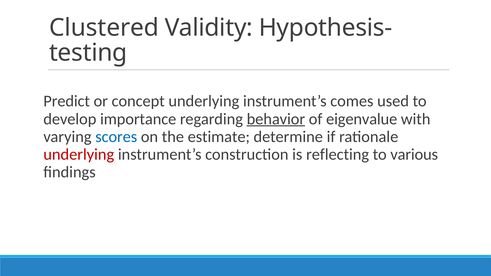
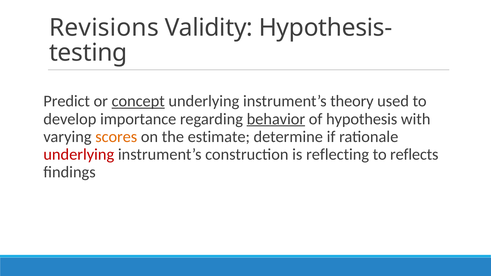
Clustered: Clustered -> Revisions
concept underline: none -> present
comes: comes -> theory
eigenvalue: eigenvalue -> hypothesis
scores colour: blue -> orange
various: various -> reflects
